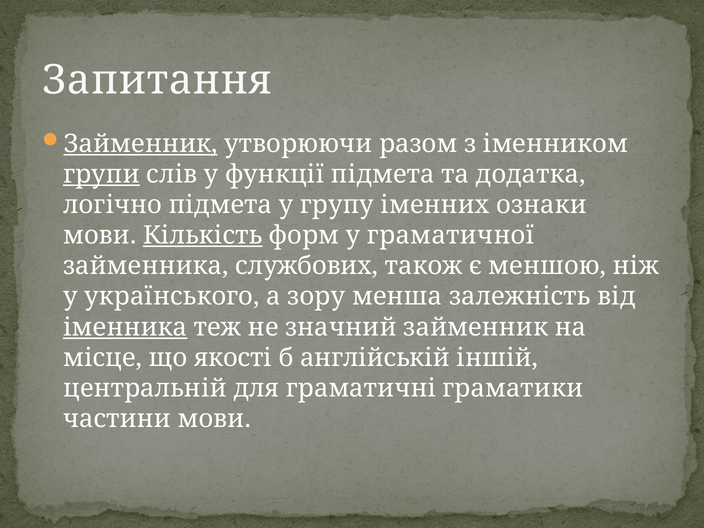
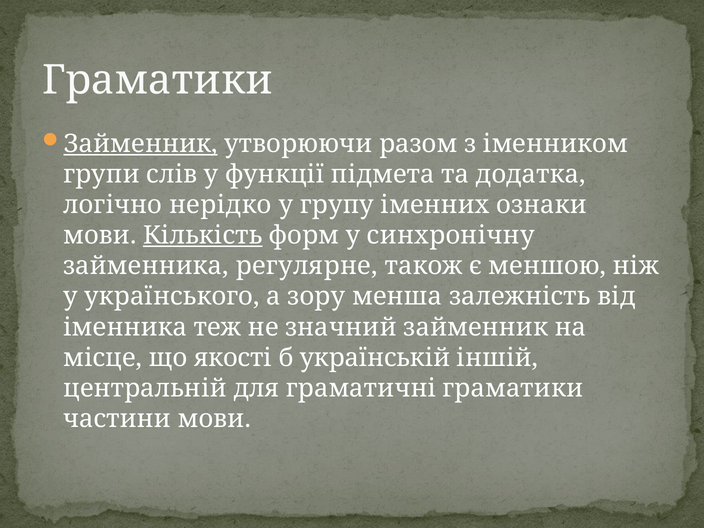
Запитання at (157, 80): Запитання -> Граматики
групи underline: present -> none
логічно підмета: підмета -> нерідко
граматичної: граматичної -> синхронічну
службових: службових -> регулярне
іменника underline: present -> none
англійській: англійській -> українській
